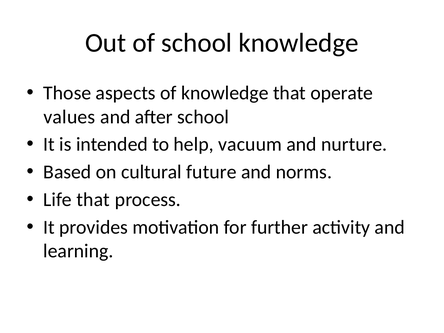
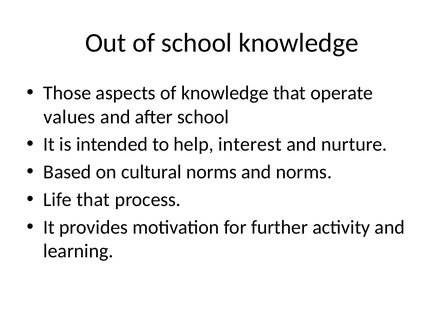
vacuum: vacuum -> interest
cultural future: future -> norms
